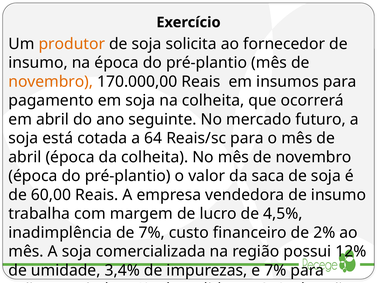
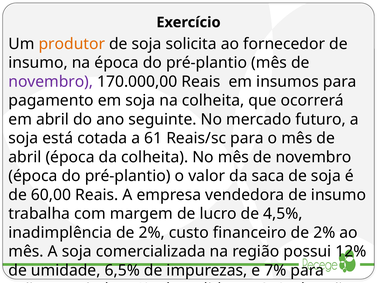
novembro at (51, 82) colour: orange -> purple
64: 64 -> 61
inadimplência de 7%: 7% -> 2%
3,4%: 3,4% -> 6,5%
